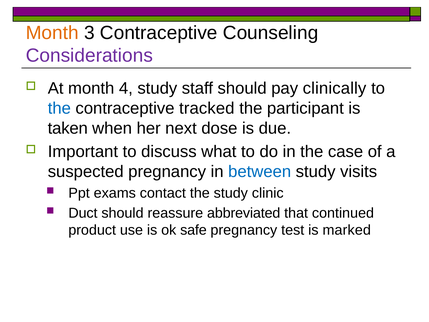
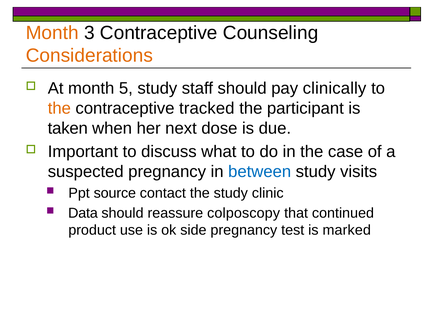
Considerations colour: purple -> orange
4: 4 -> 5
the at (59, 108) colour: blue -> orange
exams: exams -> source
Duct: Duct -> Data
abbreviated: abbreviated -> colposcopy
safe: safe -> side
